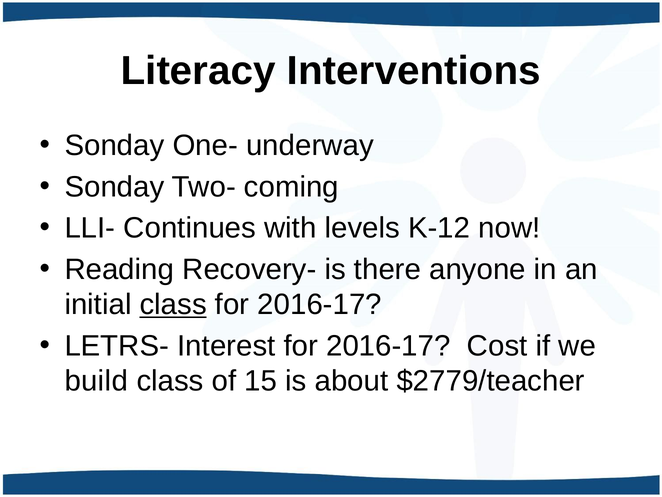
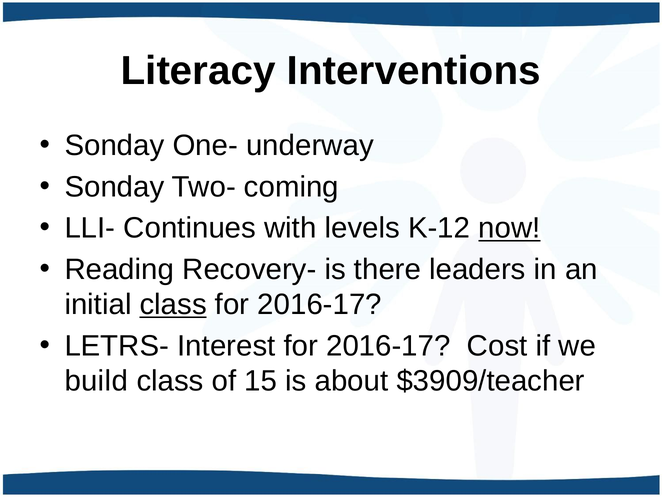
now underline: none -> present
anyone: anyone -> leaders
$2779/teacher: $2779/teacher -> $3909/teacher
